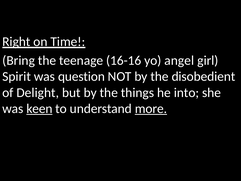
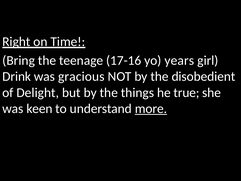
16-16: 16-16 -> 17-16
angel: angel -> years
Spirit: Spirit -> Drink
question: question -> gracious
into: into -> true
keen underline: present -> none
